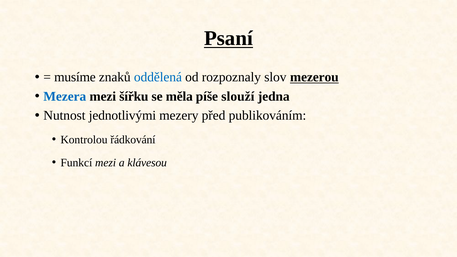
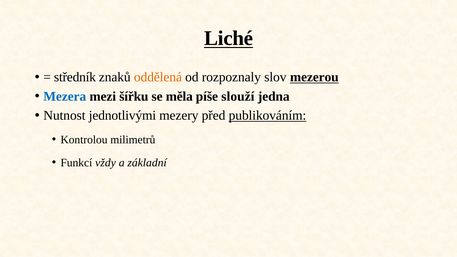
Psaní: Psaní -> Liché
musíme: musíme -> středník
oddělená colour: blue -> orange
publikováním underline: none -> present
řádkování: řádkování -> milimetrů
Funkcí mezi: mezi -> vždy
klávesou: klávesou -> základní
